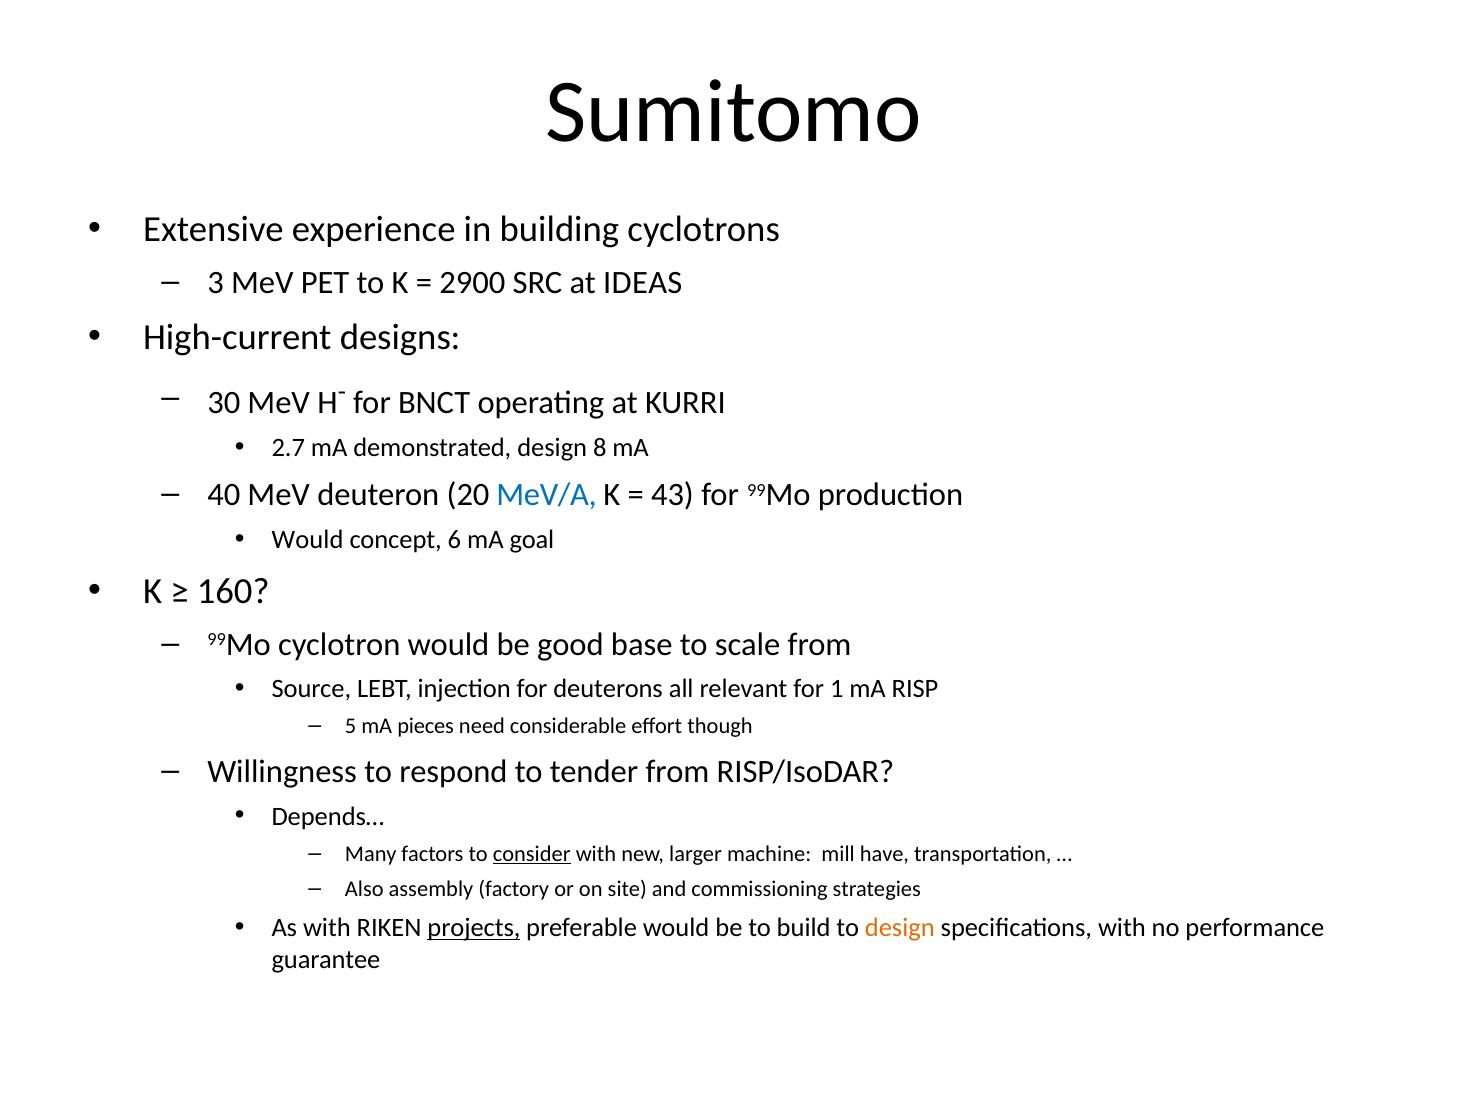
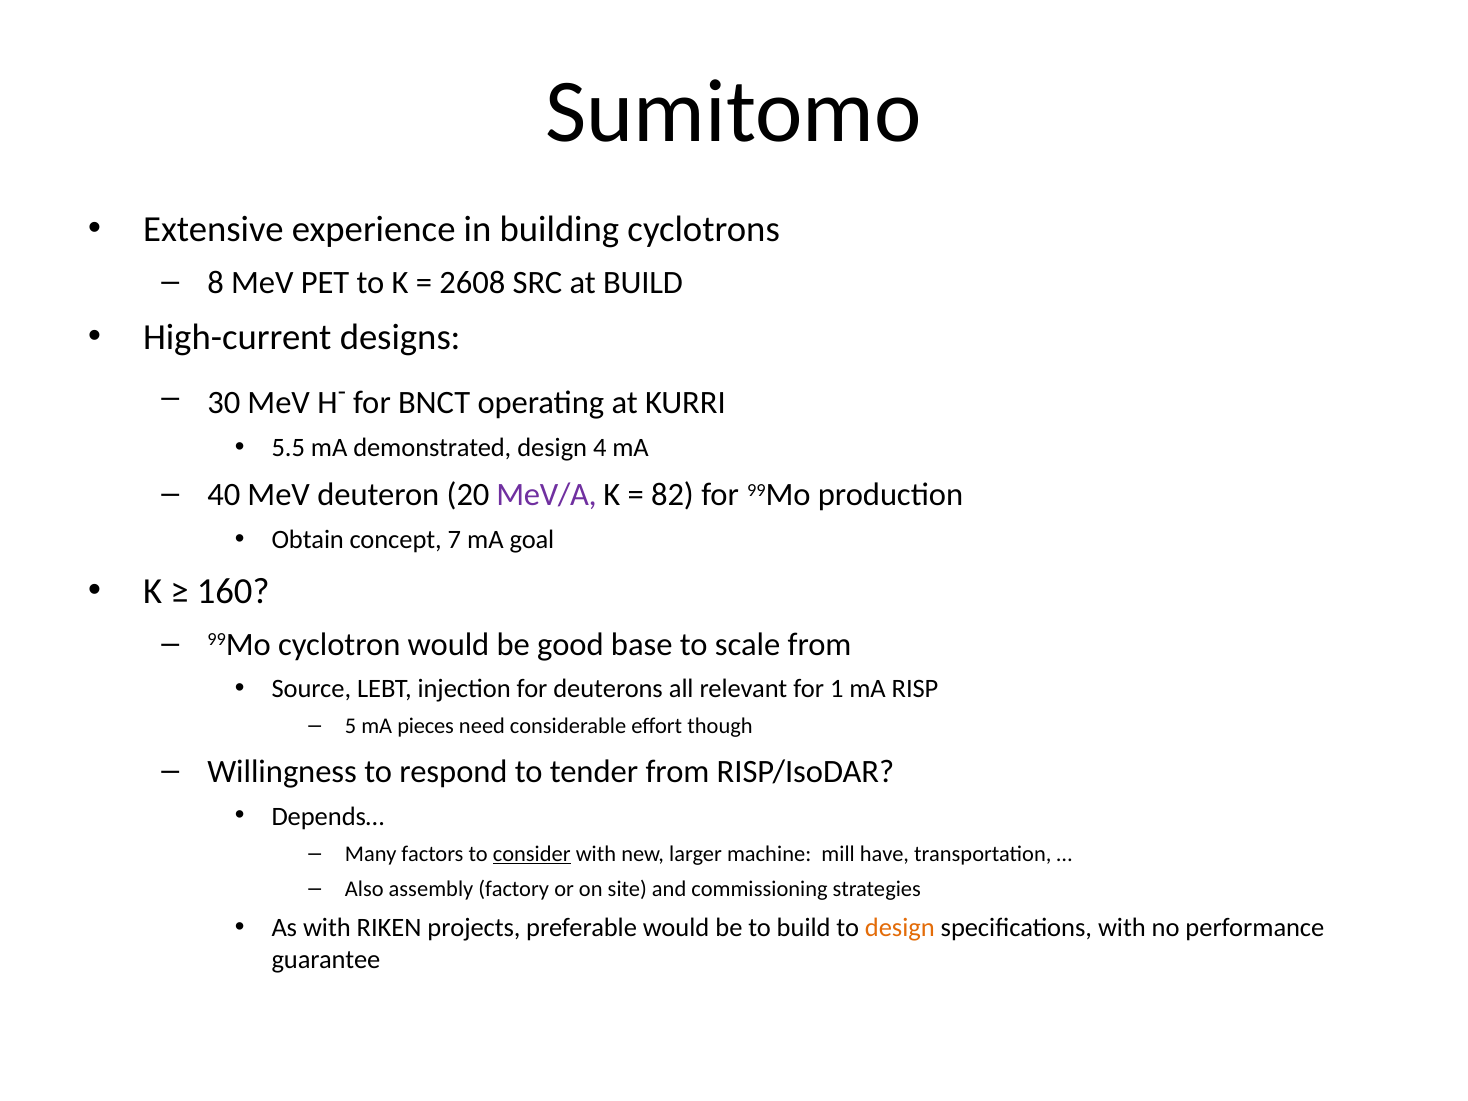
3: 3 -> 8
2900: 2900 -> 2608
at IDEAS: IDEAS -> BUILD
2.7: 2.7 -> 5.5
8: 8 -> 4
MeV/A colour: blue -> purple
43: 43 -> 82
Would at (308, 540): Would -> Obtain
6: 6 -> 7
projects underline: present -> none
